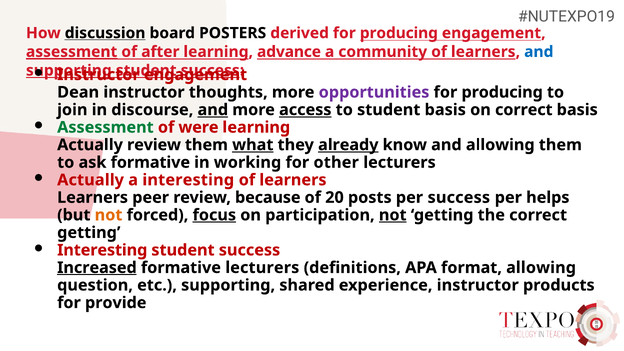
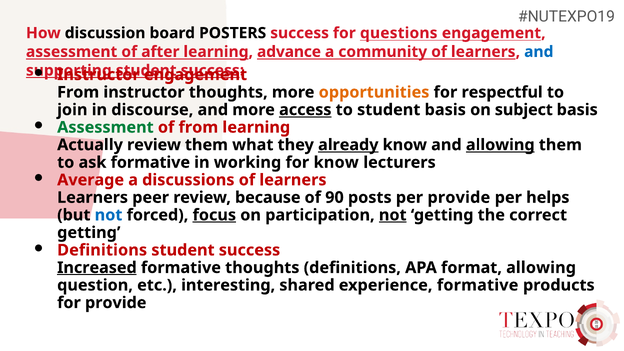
discussion underline: present -> none
POSTERS derived: derived -> success
producing at (399, 33): producing -> questions
assessment at (72, 52) underline: present -> none
Dean at (78, 92): Dean -> From
opportunities colour: purple -> orange
producing at (502, 92): producing -> respectful
and at (213, 110) underline: present -> none
on correct: correct -> subject
of were: were -> from
what underline: present -> none
allowing at (500, 145) underline: none -> present
for other: other -> know
Actually at (91, 180): Actually -> Average
a interesting: interesting -> discussions
20: 20 -> 90
per success: success -> provide
not at (109, 215) colour: orange -> blue
Interesting at (102, 250): Interesting -> Definitions
formative lecturers: lecturers -> thoughts
etc supporting: supporting -> interesting
experience instructor: instructor -> formative
